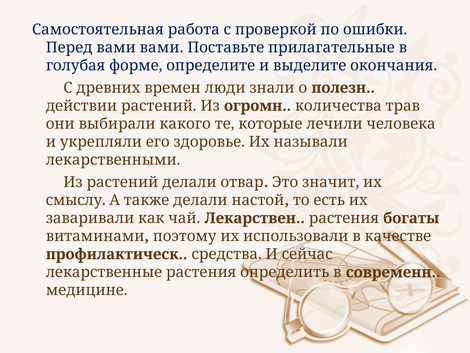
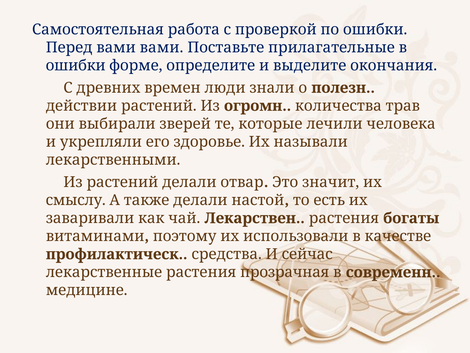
голубая at (76, 66): голубая -> ошибки
какого: какого -> зверей
определить: определить -> прозрачная
